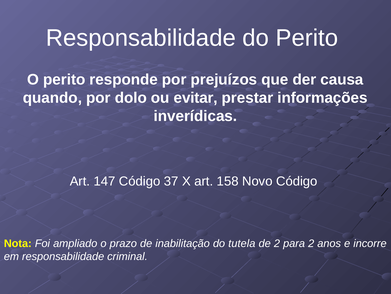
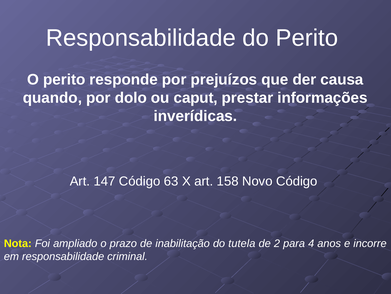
evitar: evitar -> caput
37: 37 -> 63
para 2: 2 -> 4
